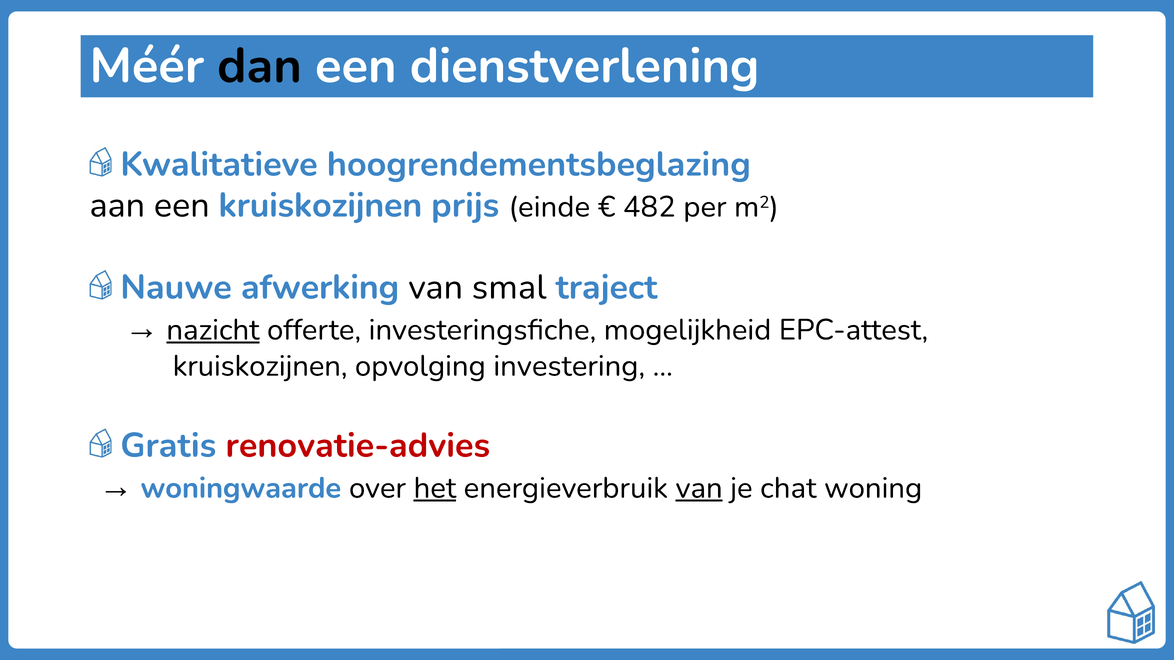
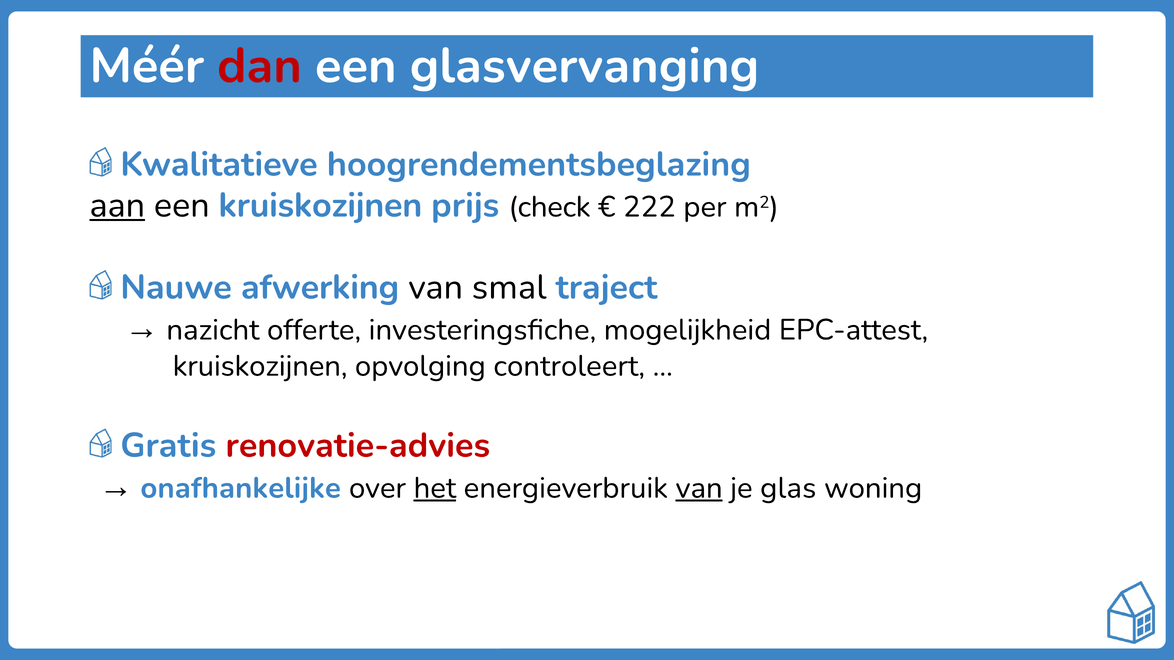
dan colour: black -> red
dienstverlening: dienstverlening -> glasvervanging
aan underline: none -> present
einde: einde -> check
482: 482 -> 222
nazicht underline: present -> none
investering: investering -> controleert
woningwaarde: woningwaarde -> onafhankelijke
chat: chat -> glas
